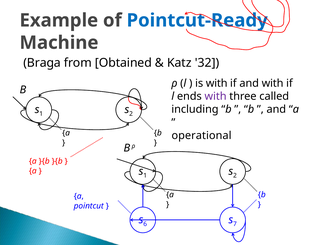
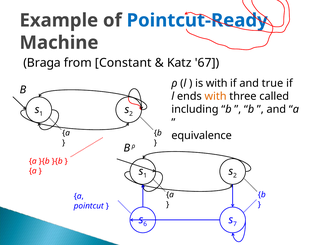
Obtained: Obtained -> Constant
32: 32 -> 67
and with: with -> true
with at (216, 96) colour: purple -> orange
operational: operational -> equivalence
